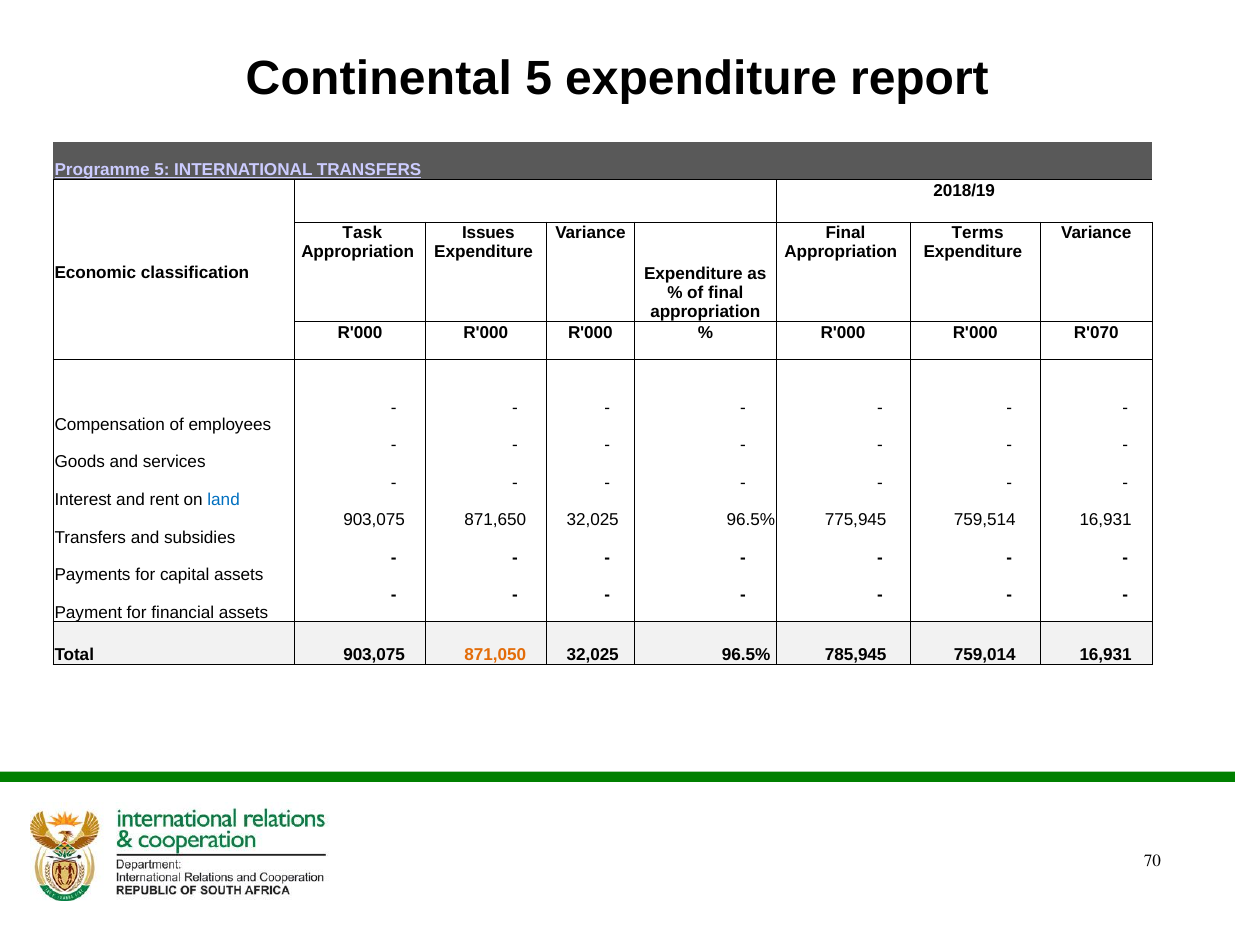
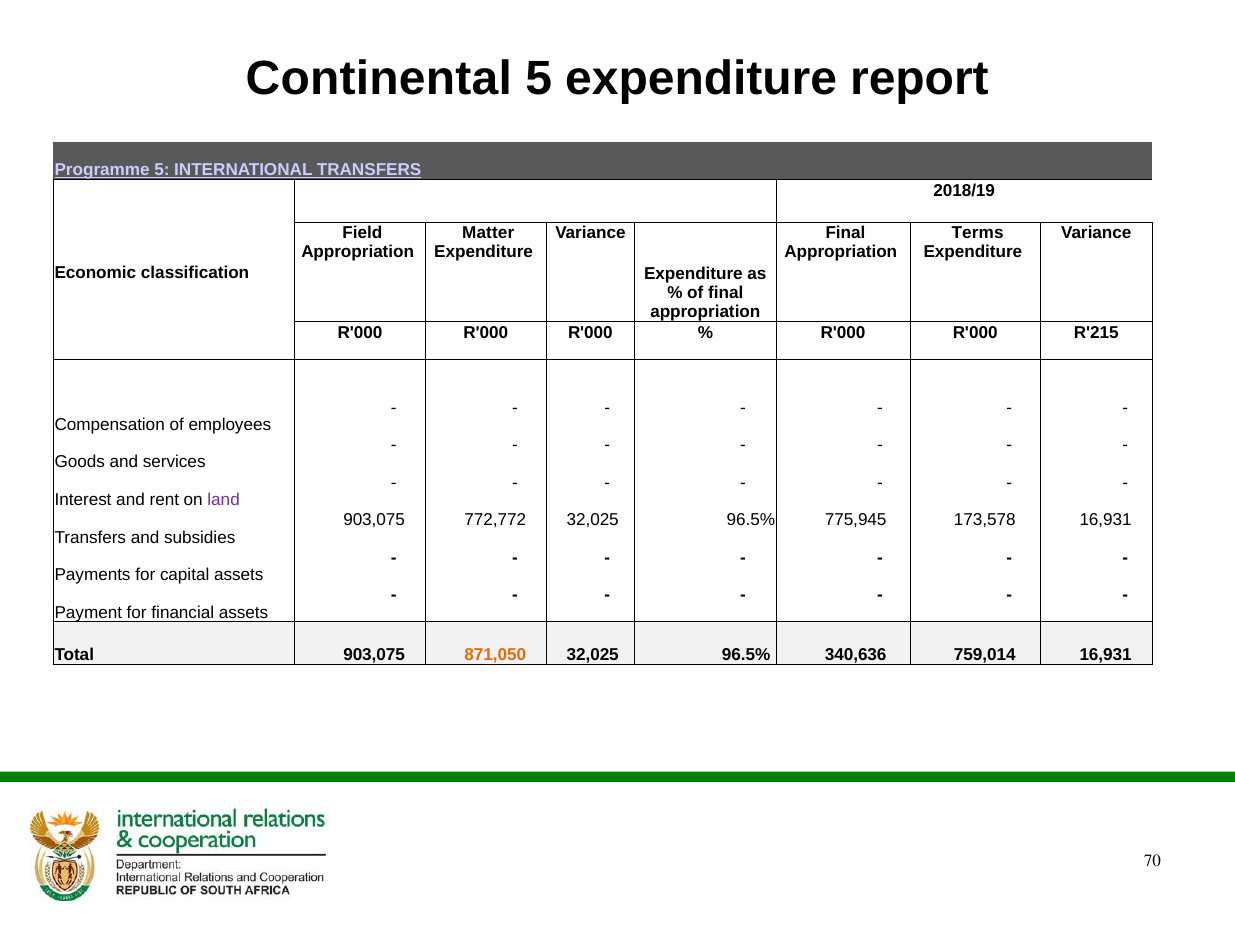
Task: Task -> Field
Issues: Issues -> Matter
R'070: R'070 -> R'215
land colour: blue -> purple
871,650: 871,650 -> 772,772
759,514: 759,514 -> 173,578
785,945: 785,945 -> 340,636
